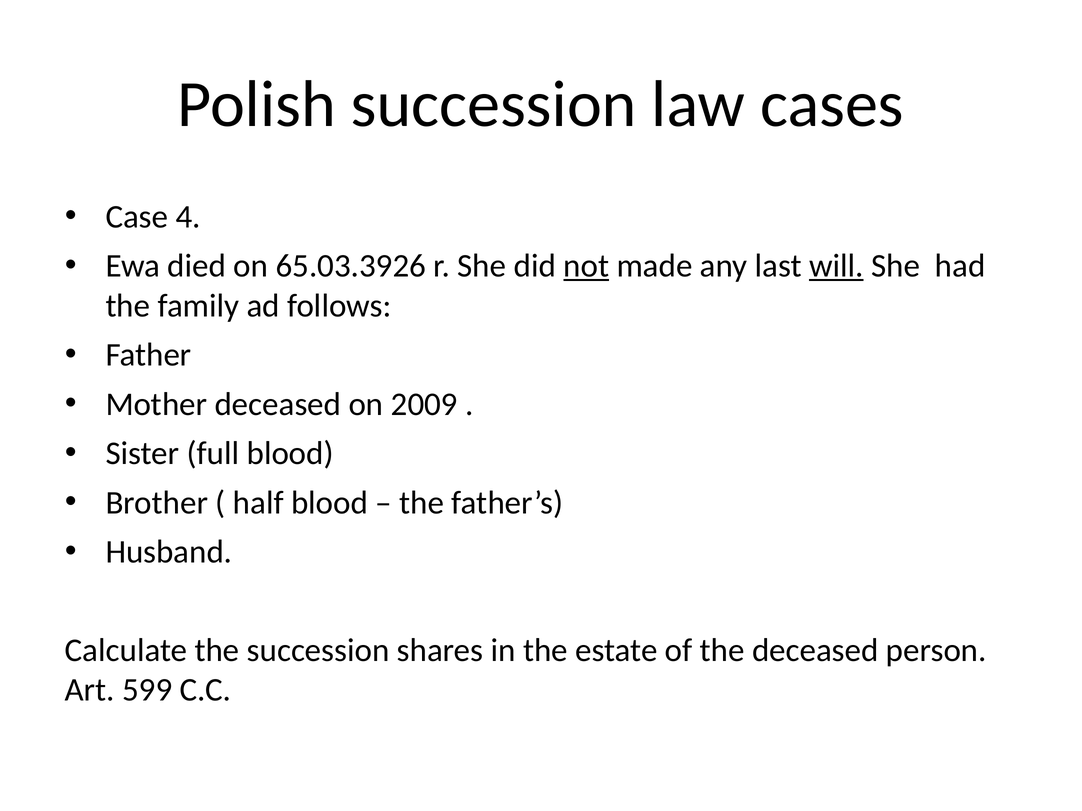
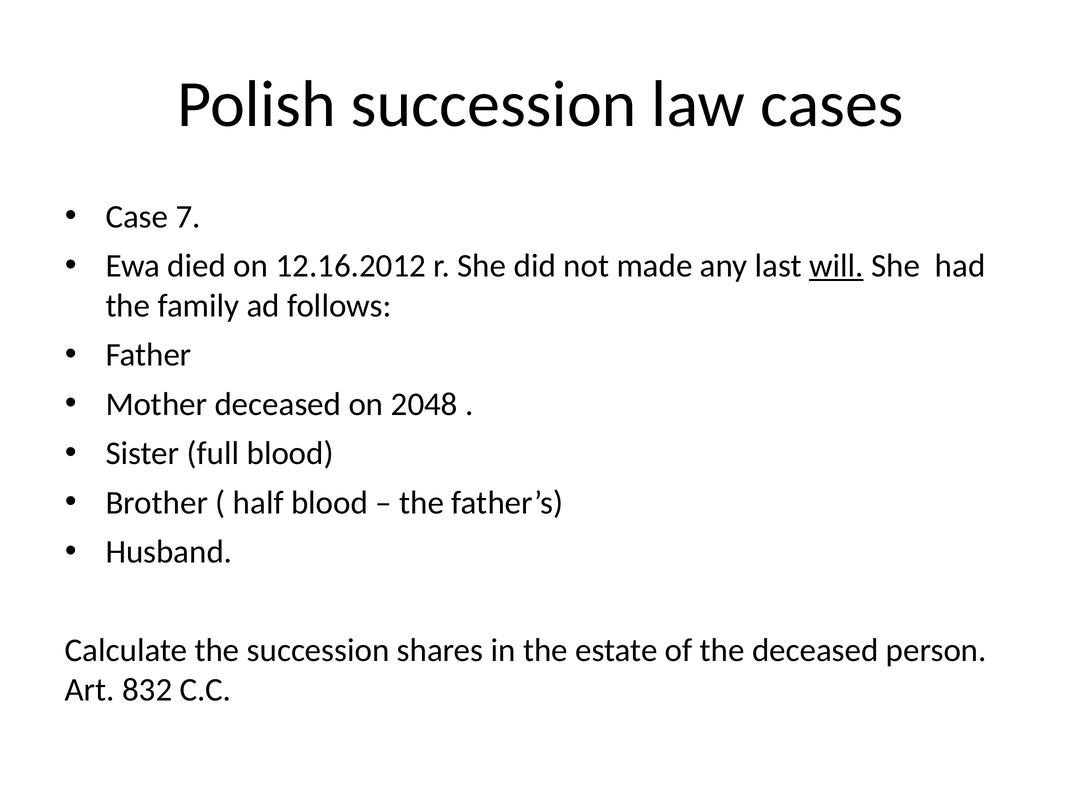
4: 4 -> 7
65.03.3926: 65.03.3926 -> 12.16.2012
not underline: present -> none
2009: 2009 -> 2048
599: 599 -> 832
